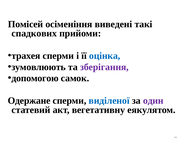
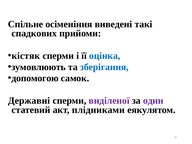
Помісей: Помісей -> Спільне
трахея: трахея -> кістяк
зберігання colour: purple -> blue
Одержане: Одержане -> Державні
виділеної colour: blue -> purple
вегетативну: вегетативну -> плідниками
